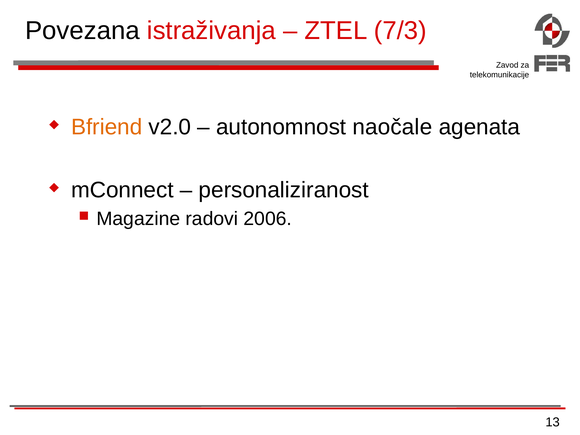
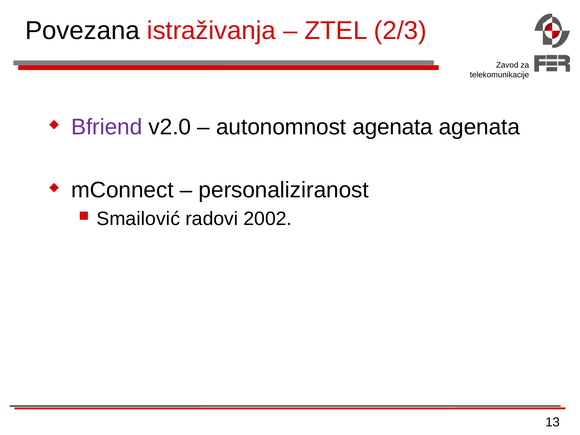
7/3: 7/3 -> 2/3
Bfriend colour: orange -> purple
autonomnost naočale: naočale -> agenata
Magazine: Magazine -> Smailović
2006: 2006 -> 2002
